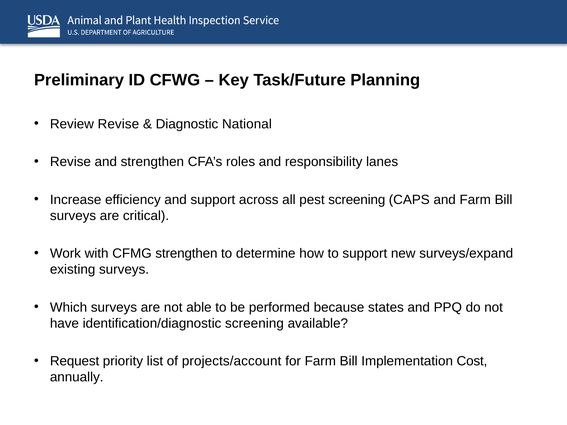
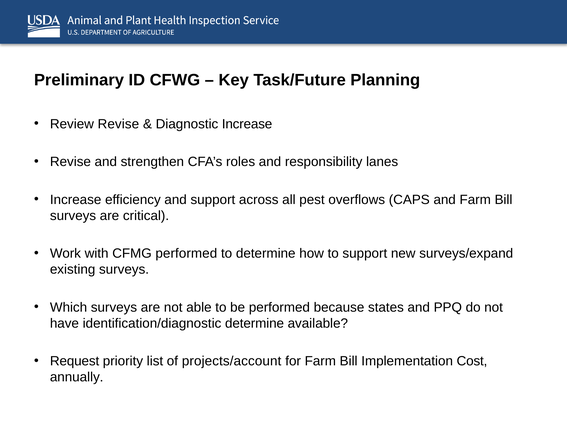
Diagnostic National: National -> Increase
pest screening: screening -> overflows
CFMG strengthen: strengthen -> performed
identification/diagnostic screening: screening -> determine
